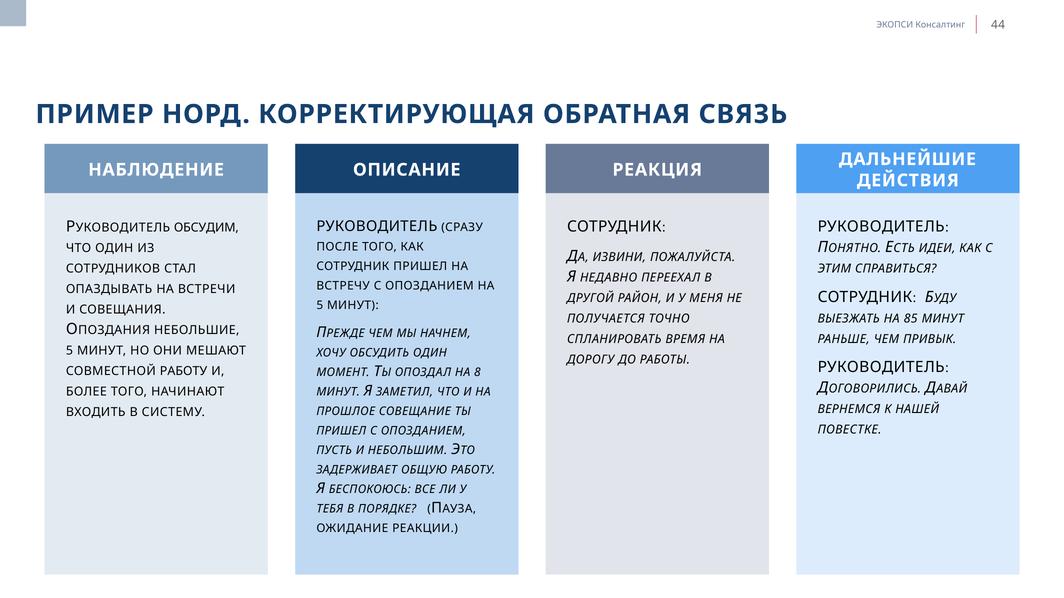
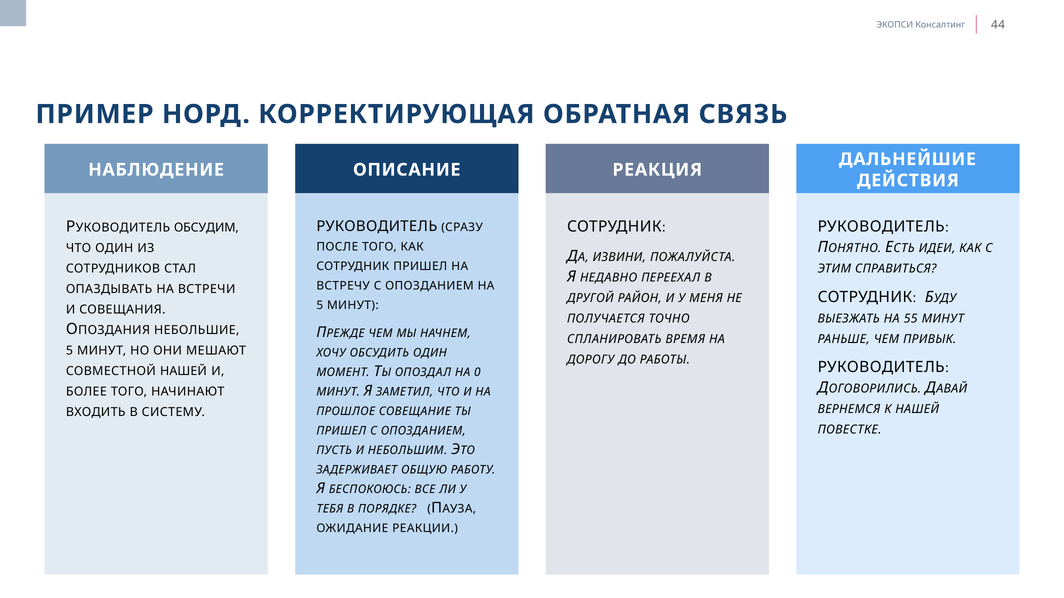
85: 85 -> 55
СОВМЕСТНОЙ РАБОТУ: РАБОТУ -> НАШЕЙ
8: 8 -> 0
